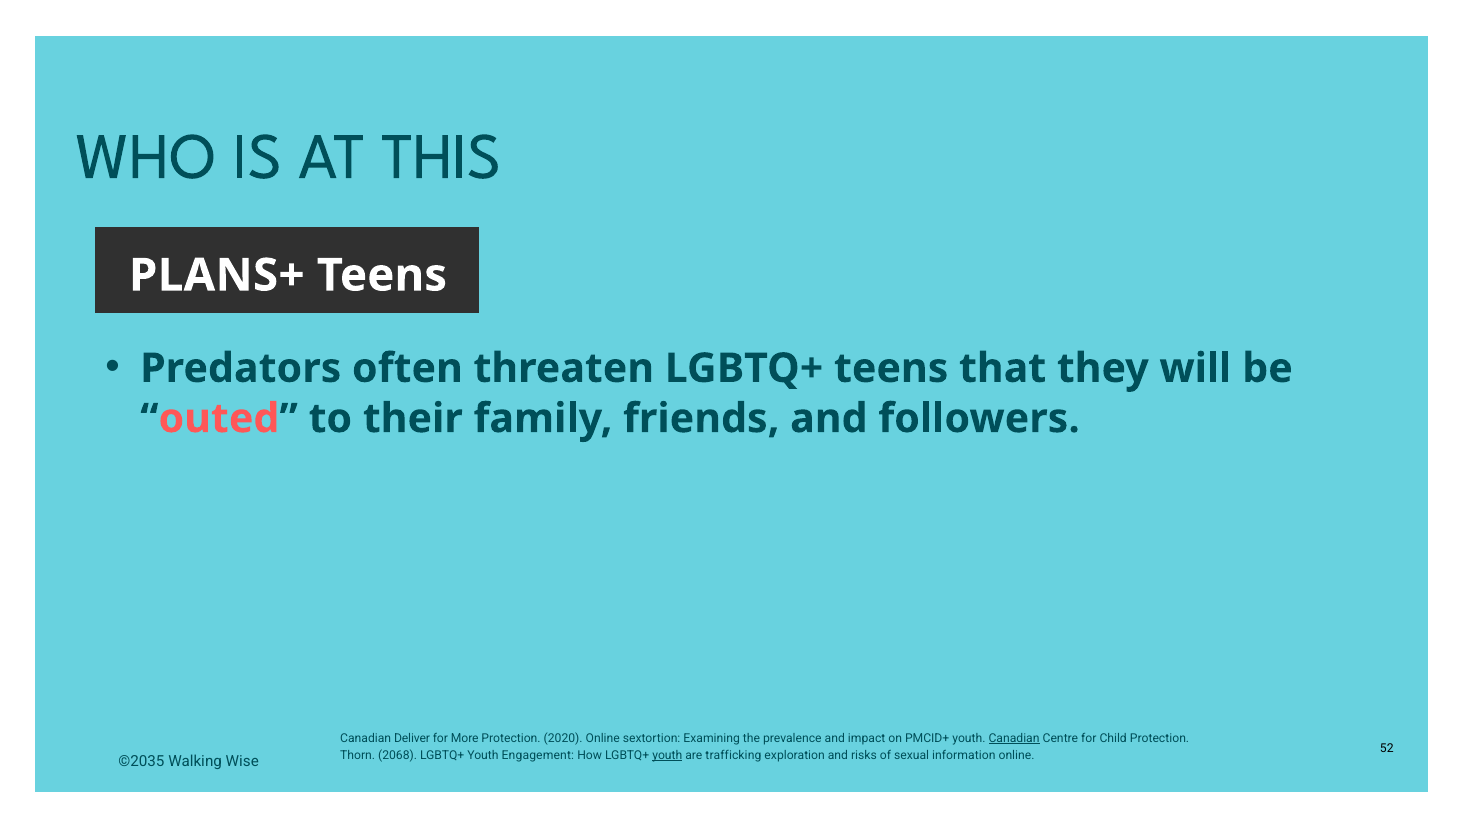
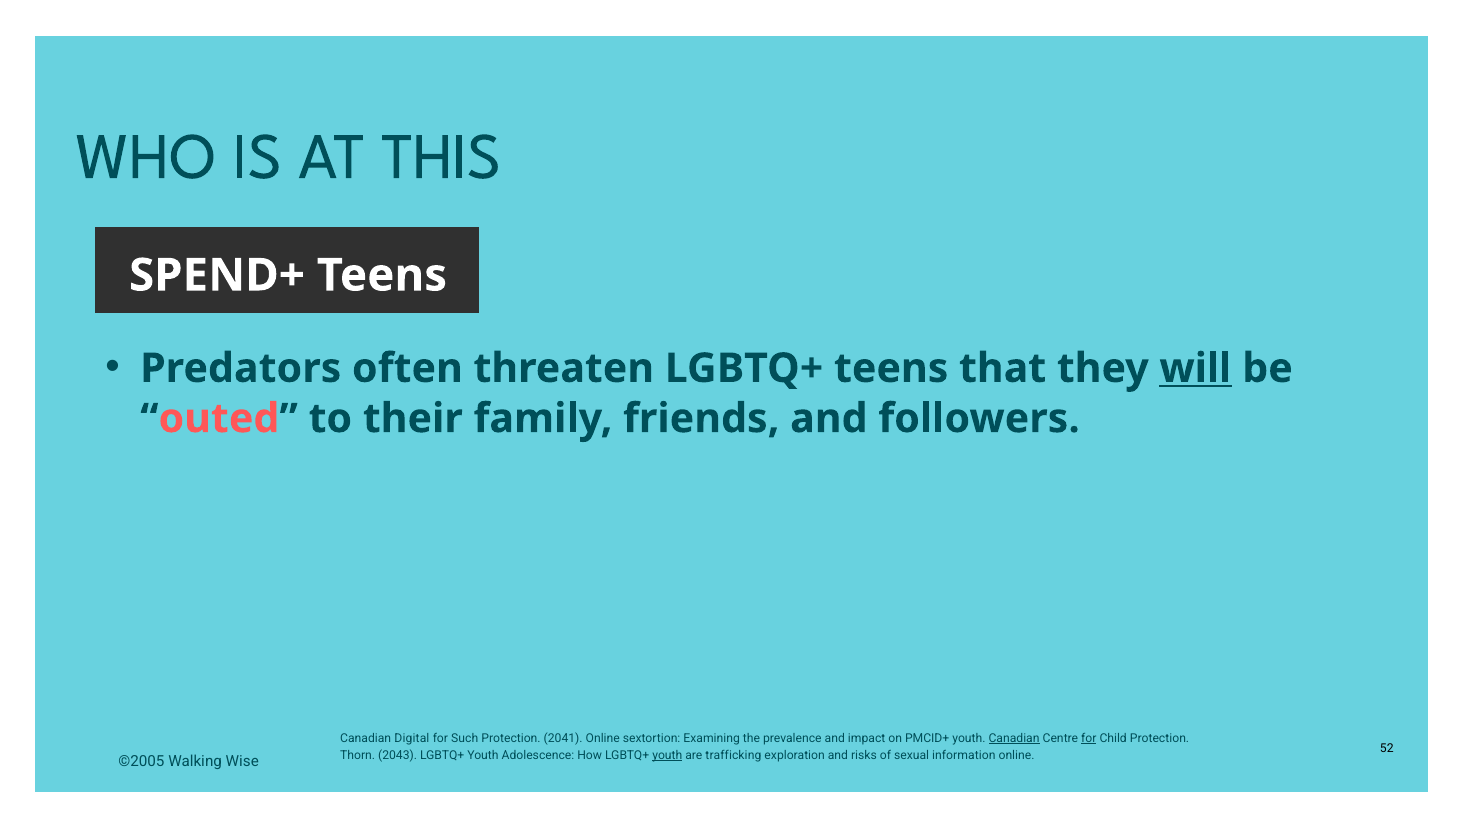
PLANS+: PLANS+ -> SPEND+
will underline: none -> present
Deliver: Deliver -> Digital
More: More -> Such
2020: 2020 -> 2041
for at (1089, 738) underline: none -> present
2068: 2068 -> 2043
Engagement: Engagement -> Adolescence
©2035: ©2035 -> ©2005
